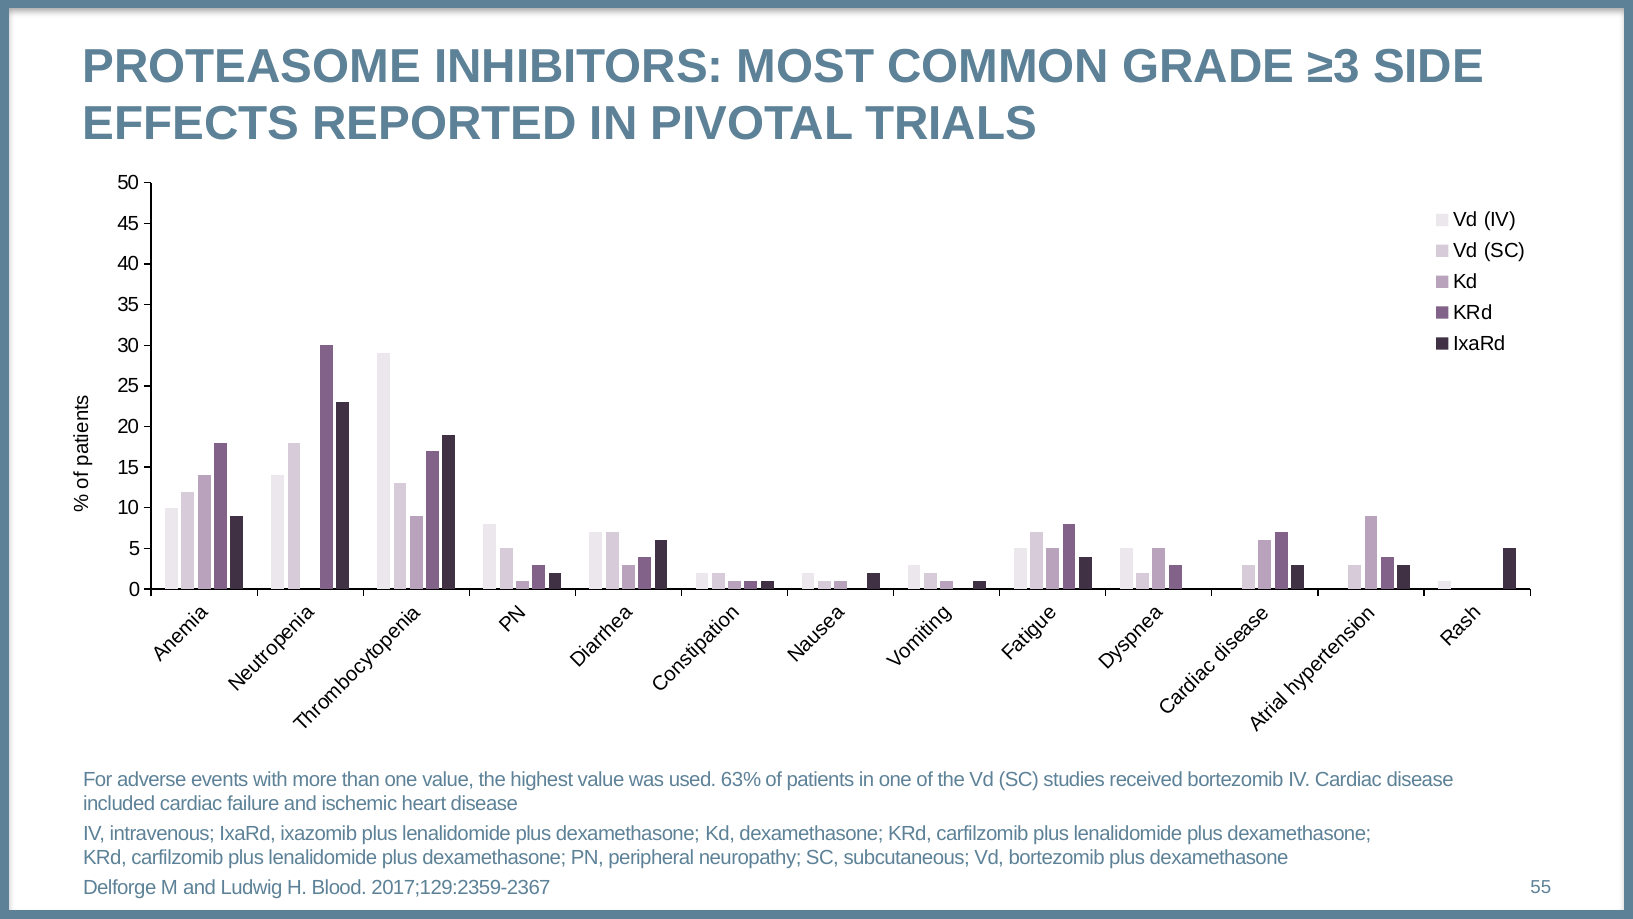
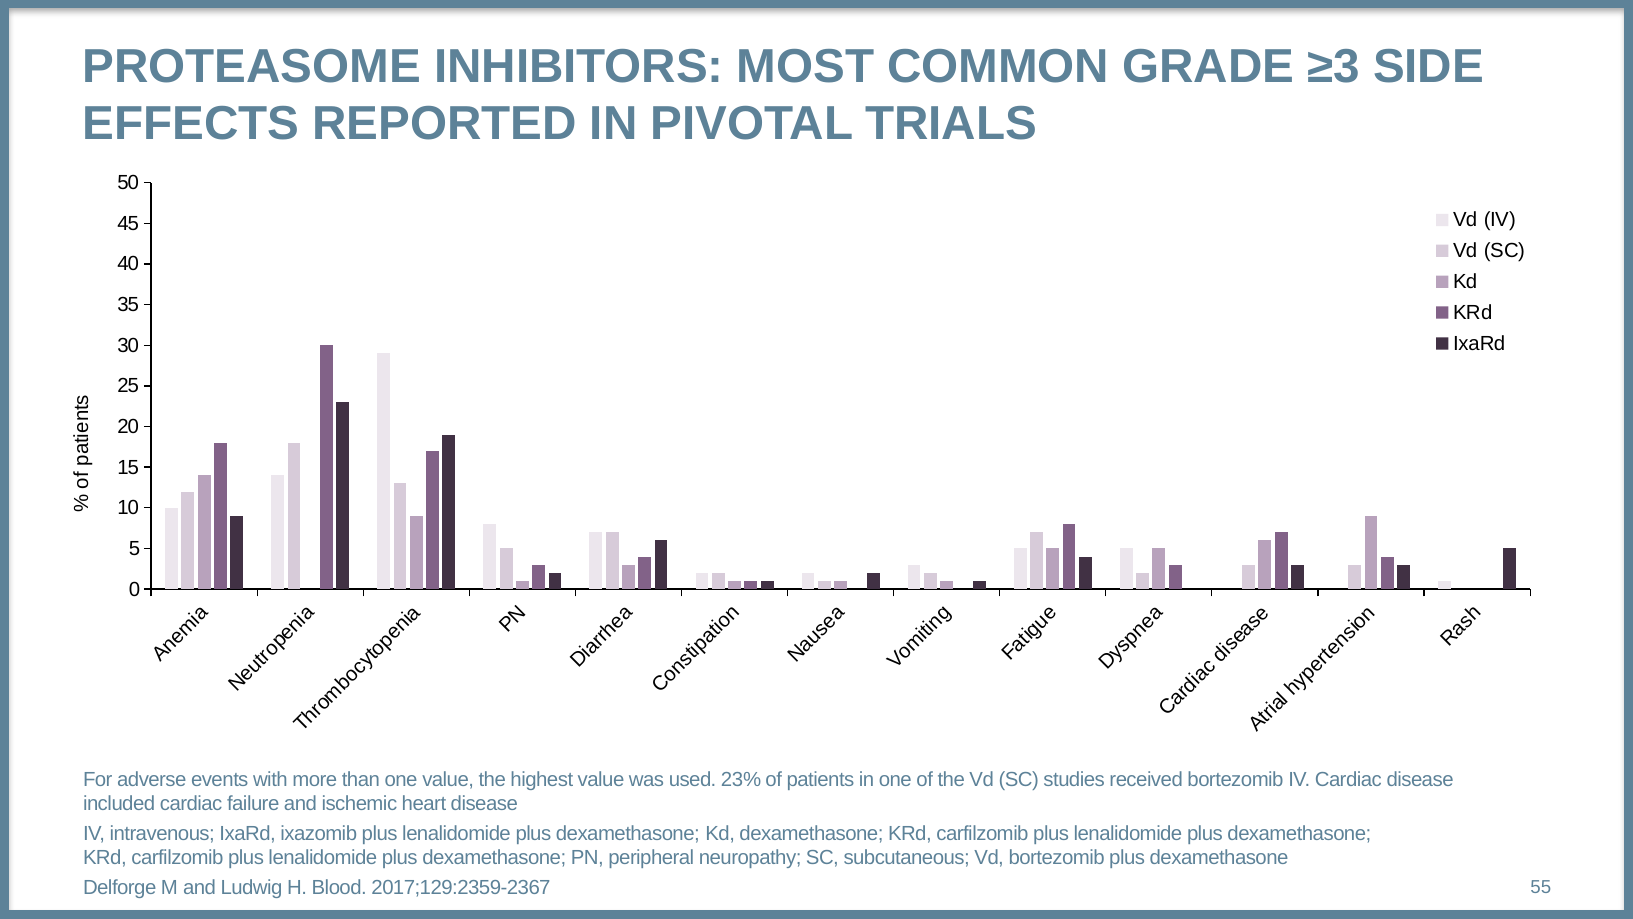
63%: 63% -> 23%
